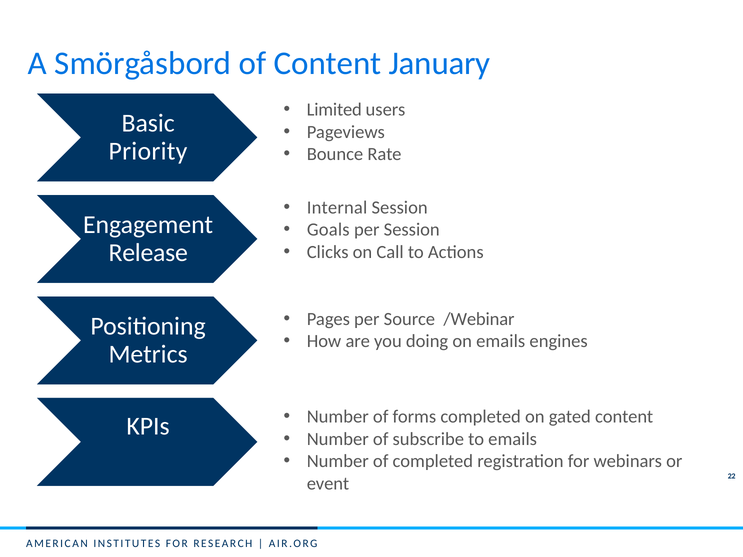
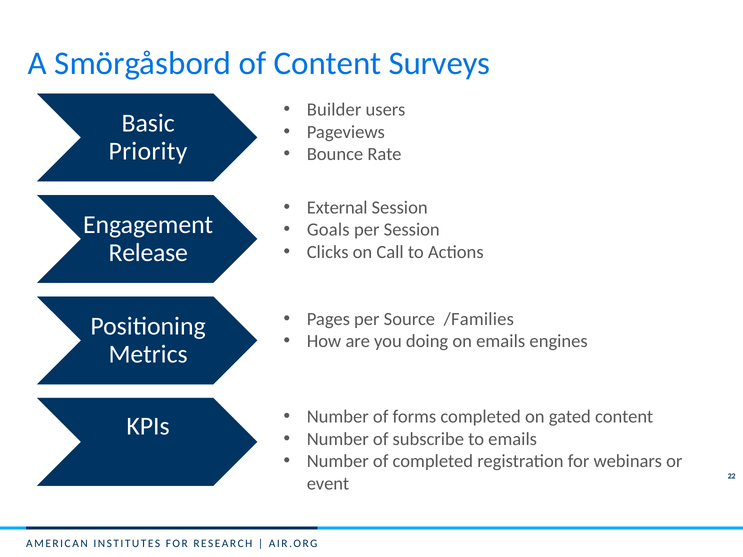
January: January -> Surveys
Limited: Limited -> Builder
Internal: Internal -> External
/Webinar: /Webinar -> /Families
